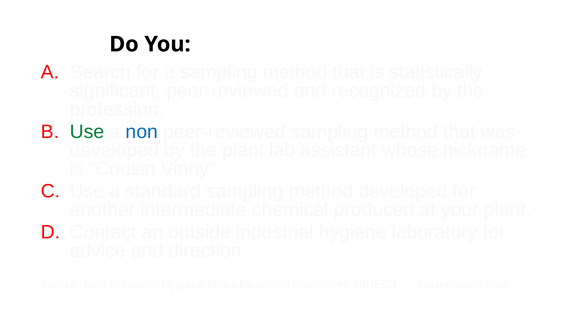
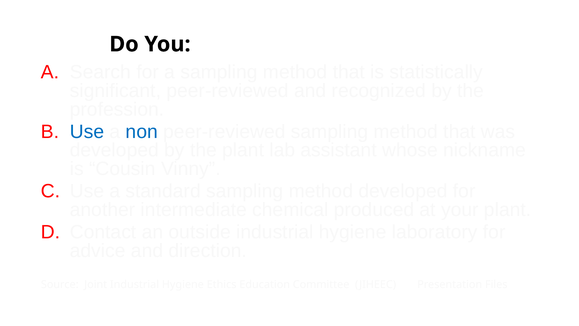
Use at (87, 132) colour: green -> blue
